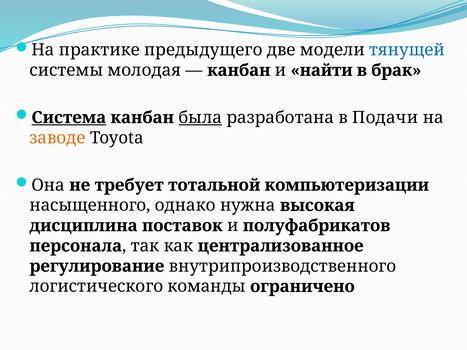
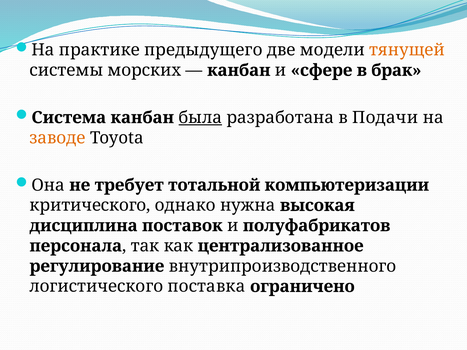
тянущей colour: blue -> orange
молодая: молодая -> морских
найти: найти -> сфере
Система underline: present -> none
насыщенного: насыщенного -> критического
команды: команды -> поставка
